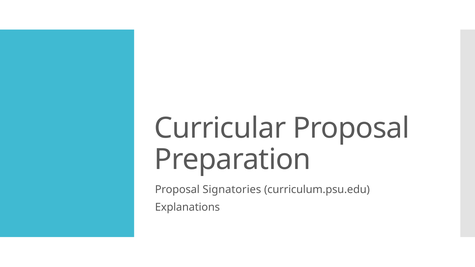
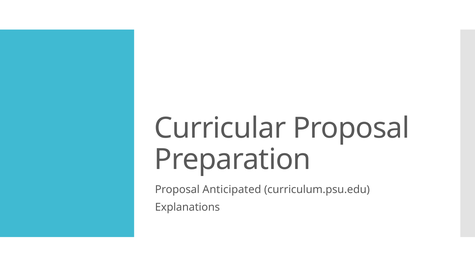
Signatories: Signatories -> Anticipated
